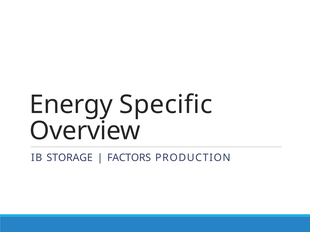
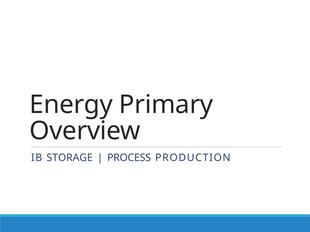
Specific: Specific -> Primary
FACTORS: FACTORS -> PROCESS
